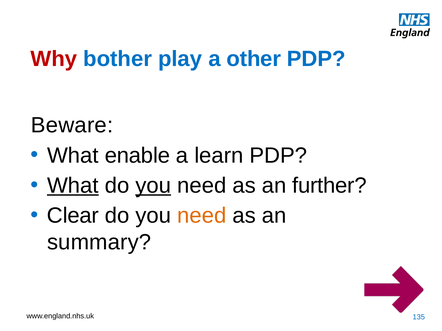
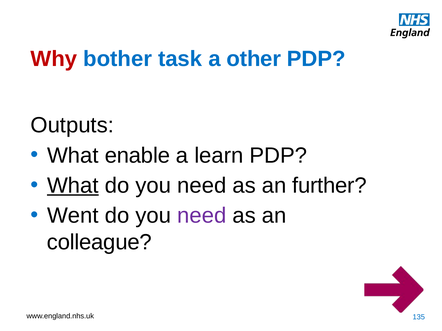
play: play -> task
Beware: Beware -> Outputs
you at (153, 186) underline: present -> none
Clear: Clear -> Went
need at (202, 216) colour: orange -> purple
summary: summary -> colleague
